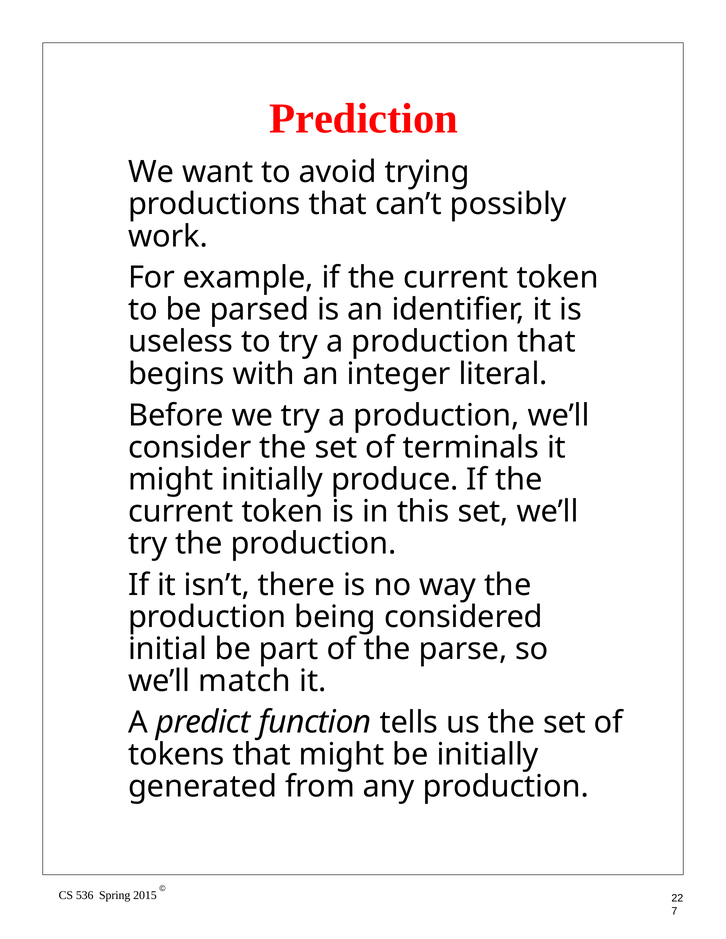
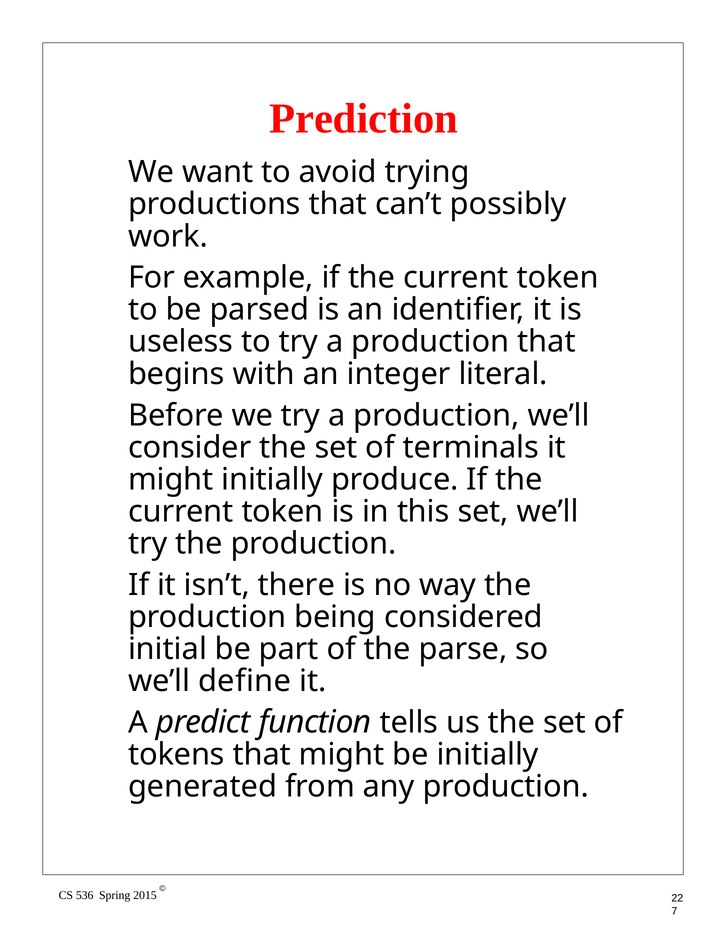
match: match -> define
